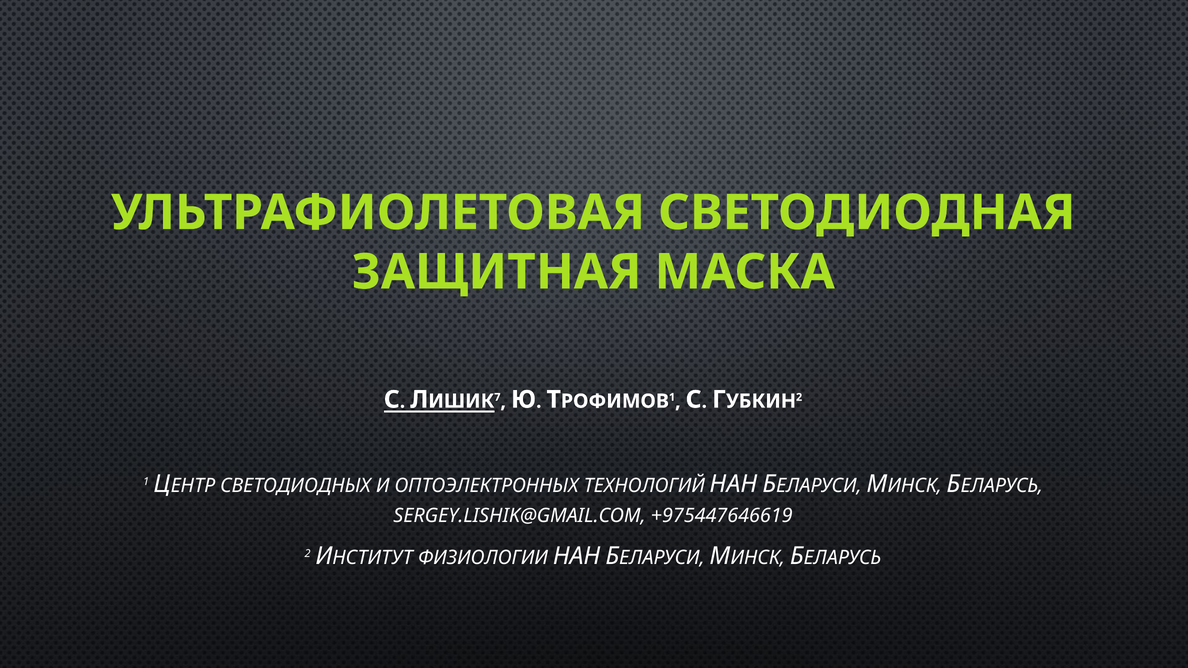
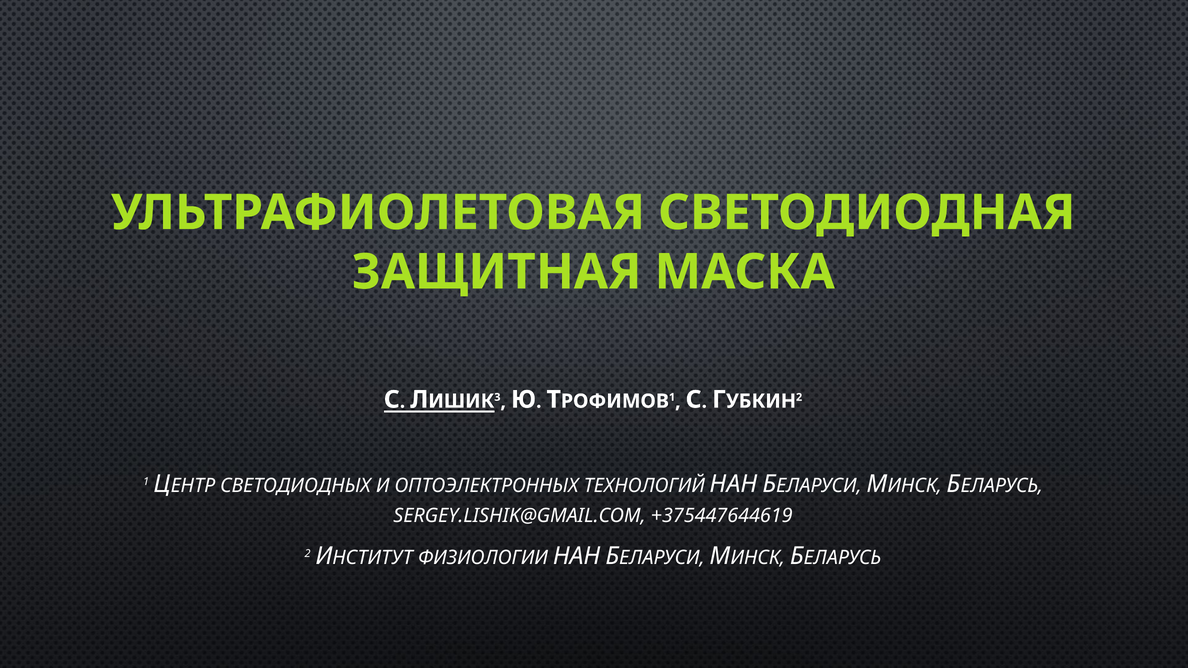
7: 7 -> 3
+975447646619: +975447646619 -> +375447644619
